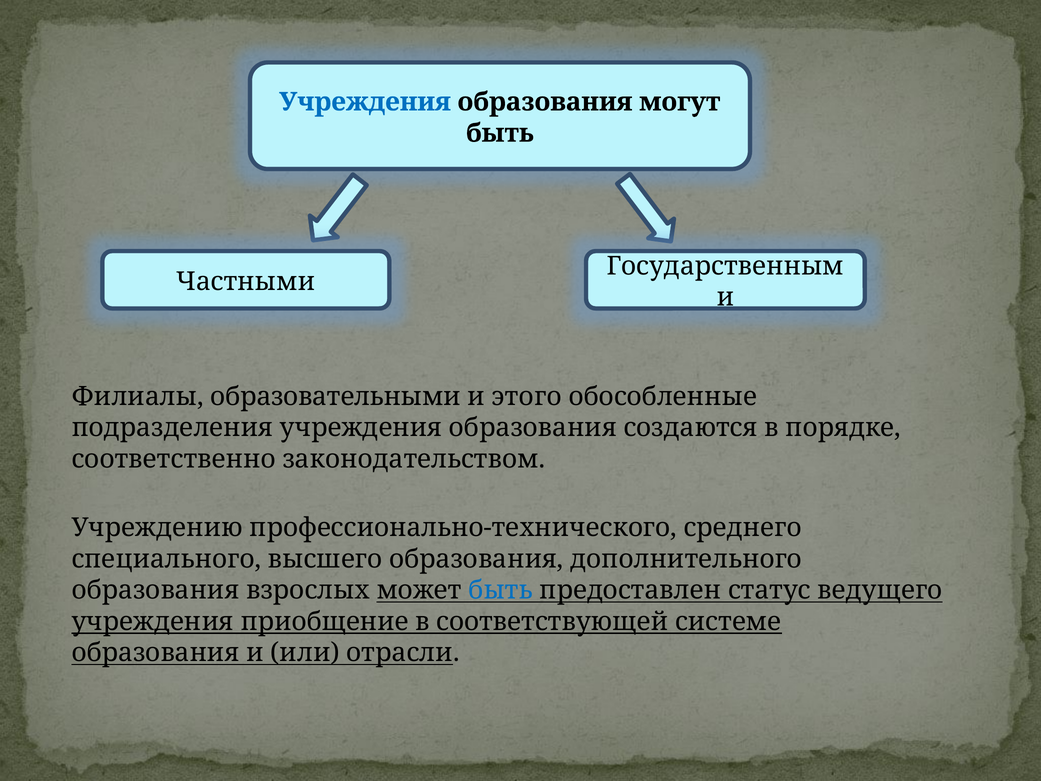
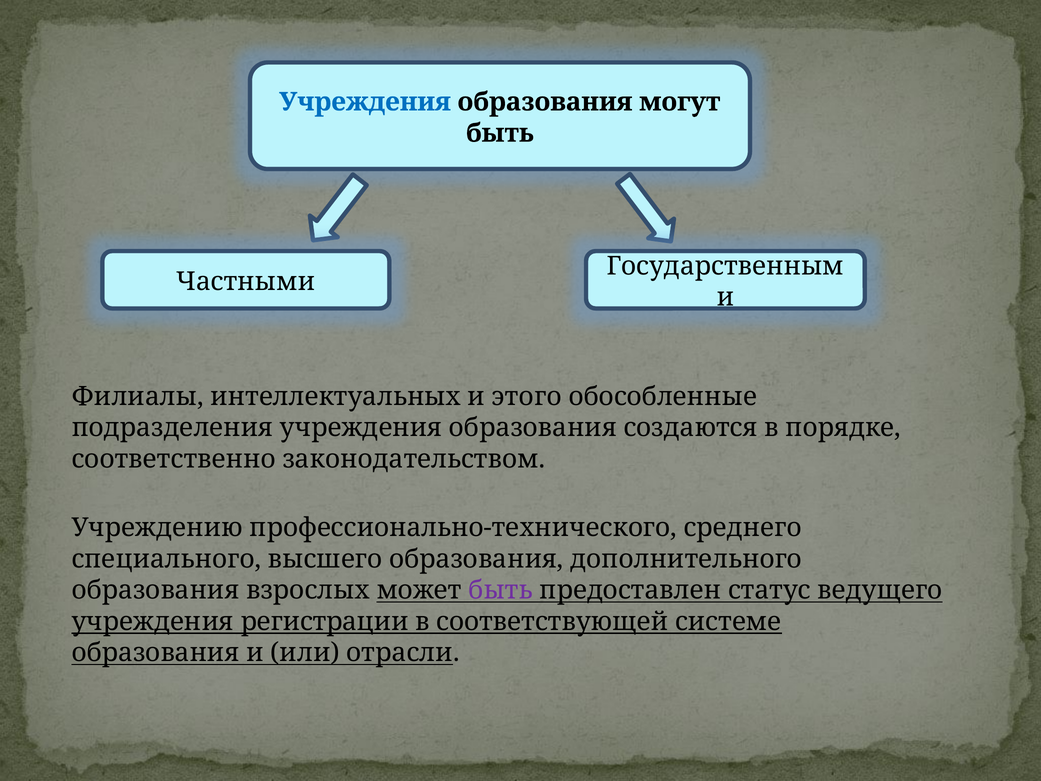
образовательными: образовательными -> интеллектуальных
быть at (500, 590) colour: blue -> purple
приобщение: приобщение -> регистрации
